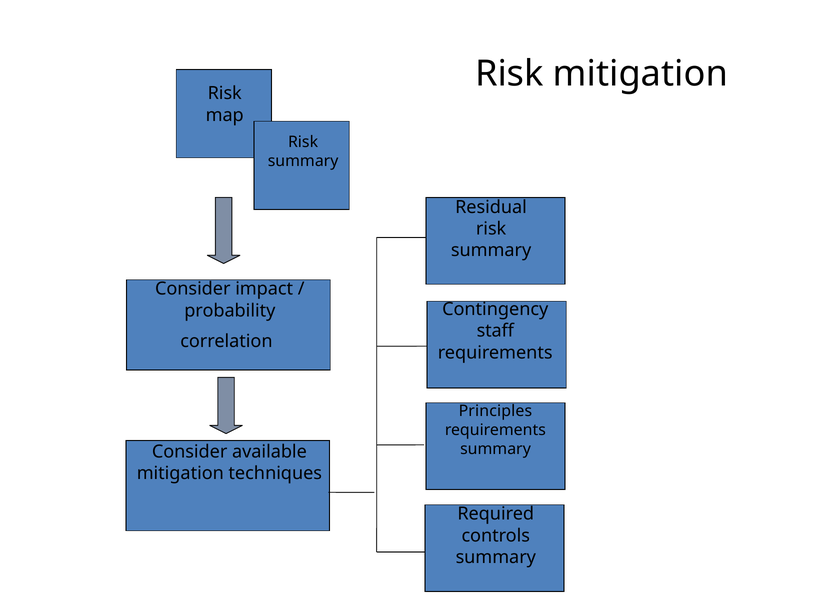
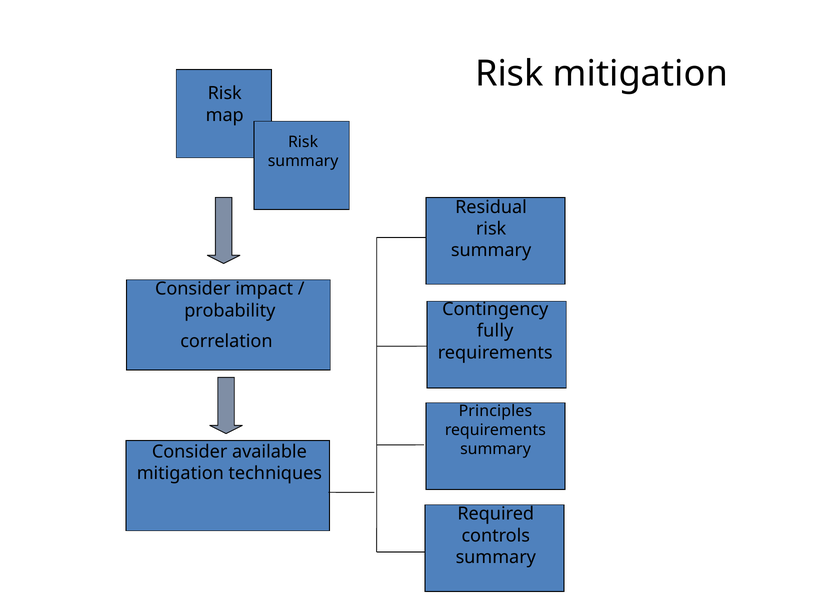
staff: staff -> fully
